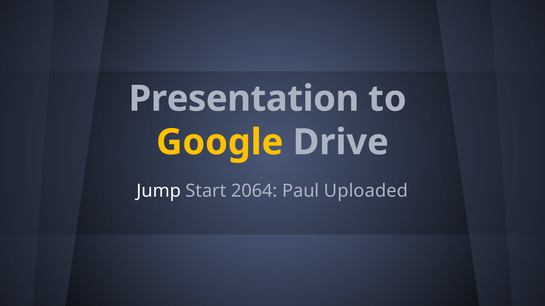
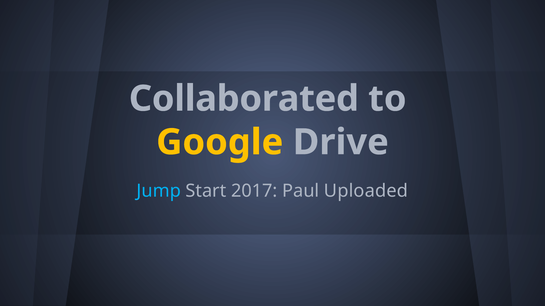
Presentation: Presentation -> Collaborated
Jump colour: white -> light blue
2064: 2064 -> 2017
